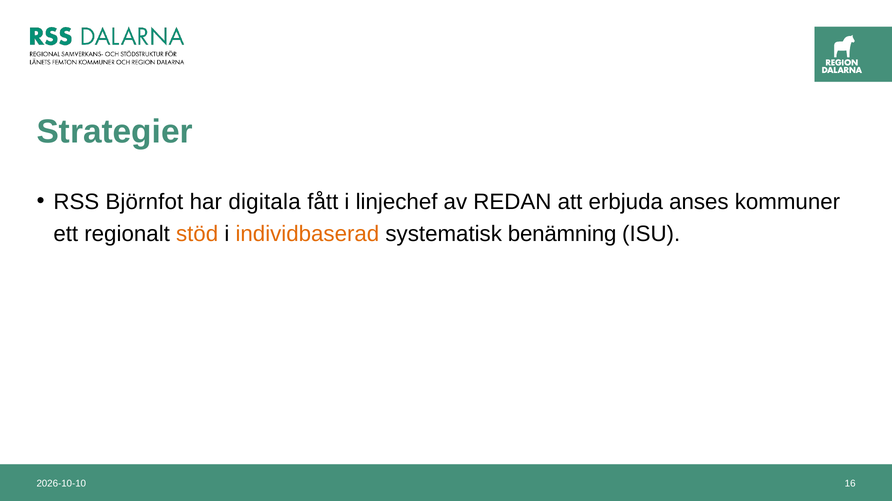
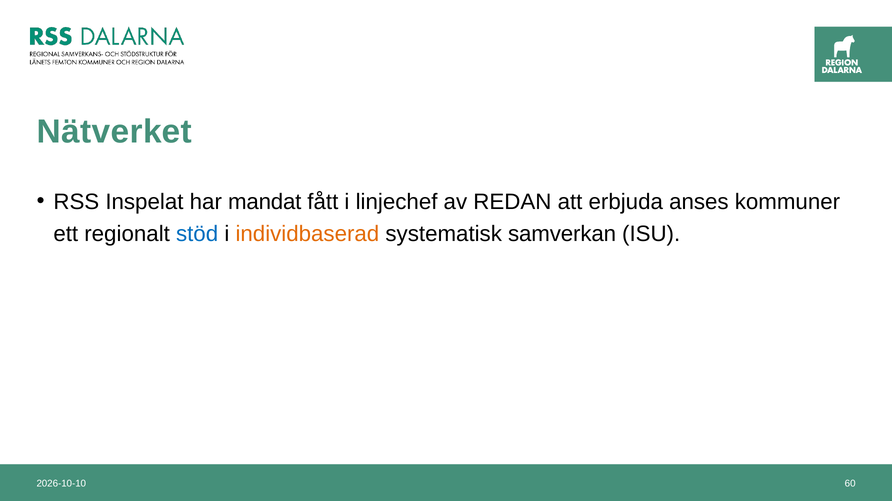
Strategier: Strategier -> Nätverket
Björnfot: Björnfot -> Inspelat
digitala: digitala -> mandat
stöd colour: orange -> blue
benämning: benämning -> samverkan
16: 16 -> 60
